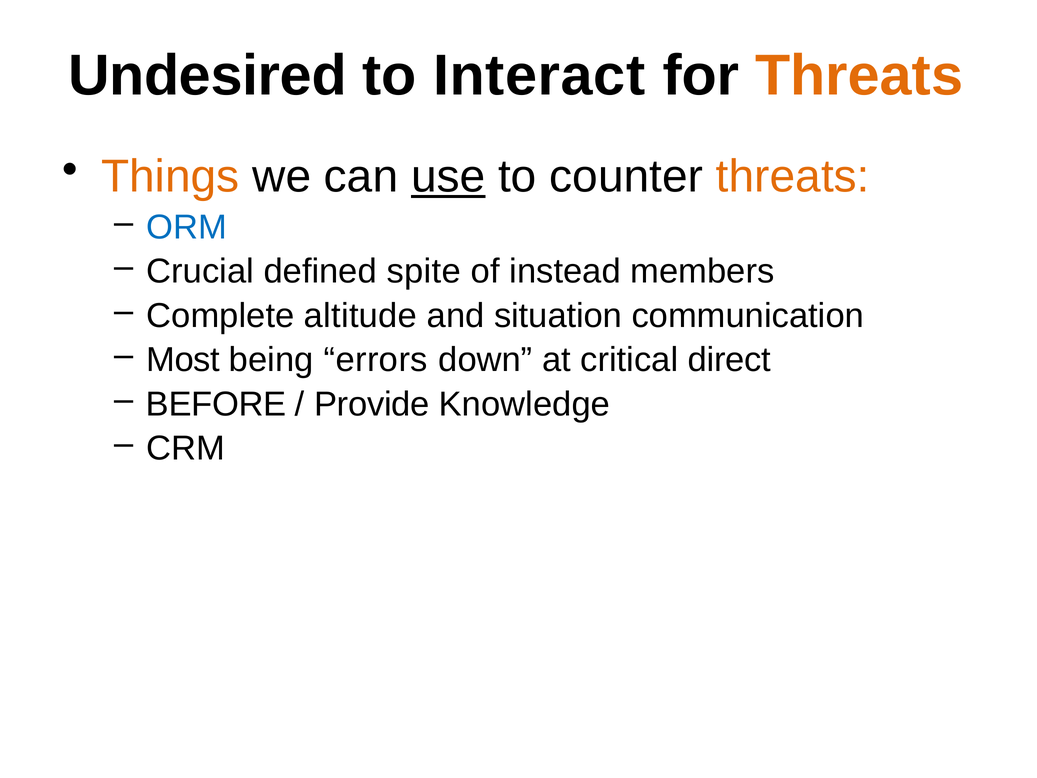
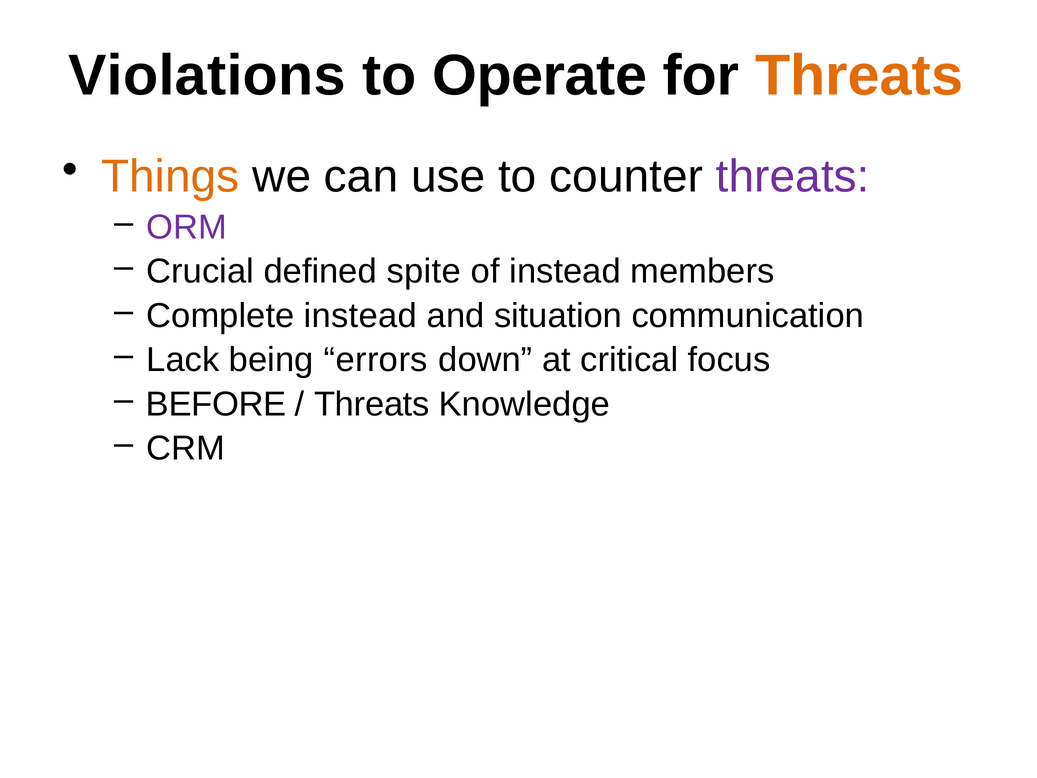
Undesired: Undesired -> Violations
Interact: Interact -> Operate
use underline: present -> none
threats at (793, 177) colour: orange -> purple
ORM colour: blue -> purple
Complete altitude: altitude -> instead
Most: Most -> Lack
direct: direct -> focus
Provide at (372, 404): Provide -> Threats
